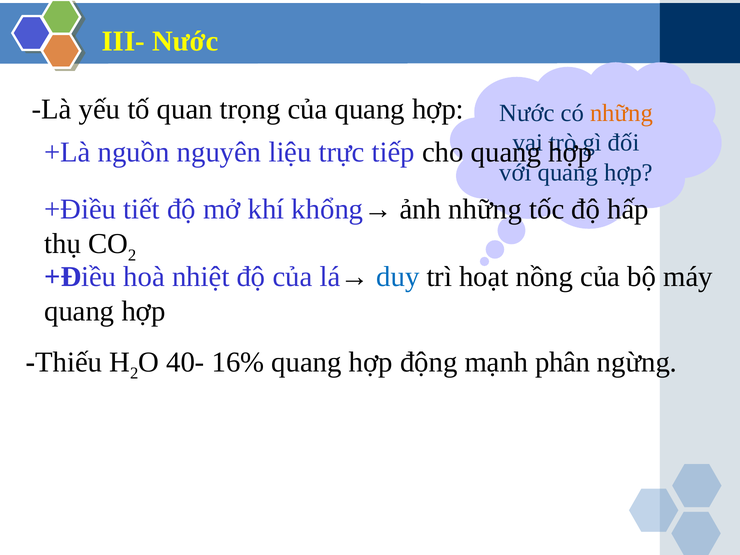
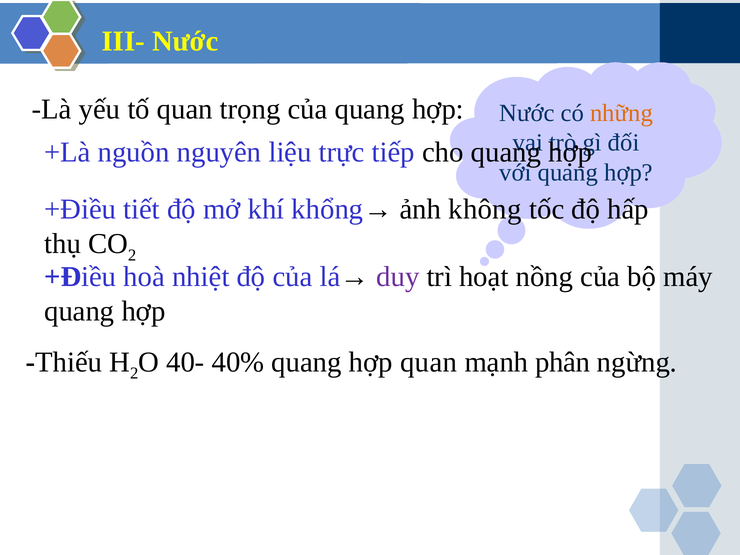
ảnh những: những -> không
duy colour: blue -> purple
16%: 16% -> 40%
hợp động: động -> quan
